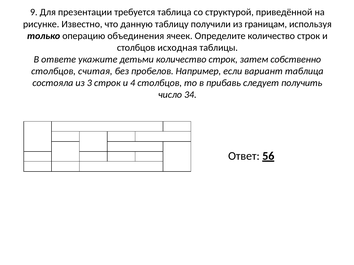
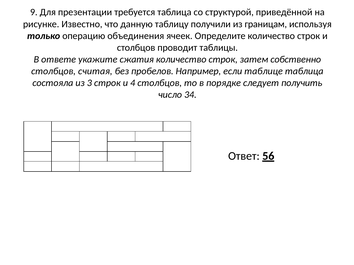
исходная: исходная -> проводит
детьми: детьми -> сжатия
вариант: вариант -> таблице
прибавь: прибавь -> порядке
